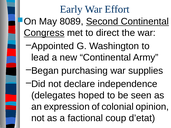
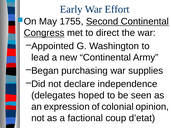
8089: 8089 -> 1755
